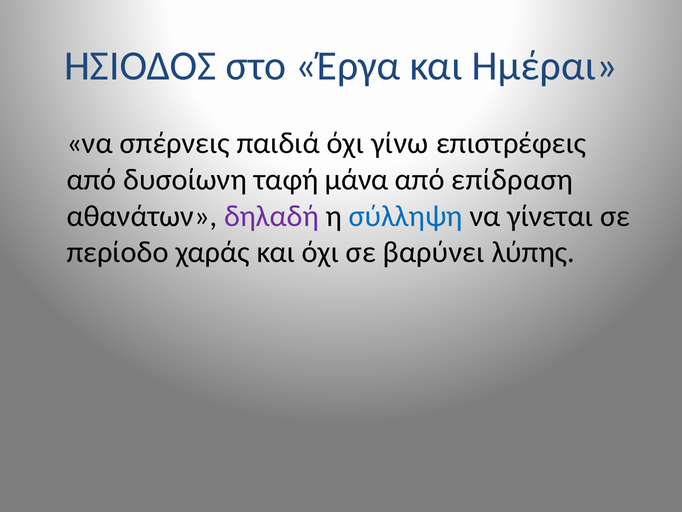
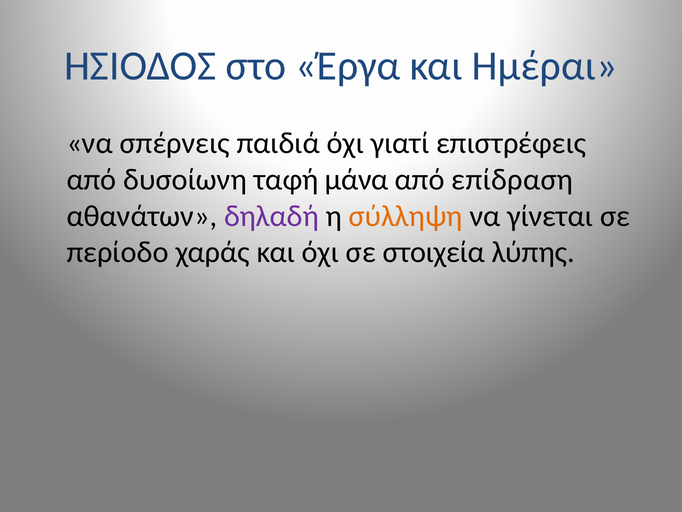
γίνω: γίνω -> γιατί
σύλληψη colour: blue -> orange
βαρύνει: βαρύνει -> στοιχεία
